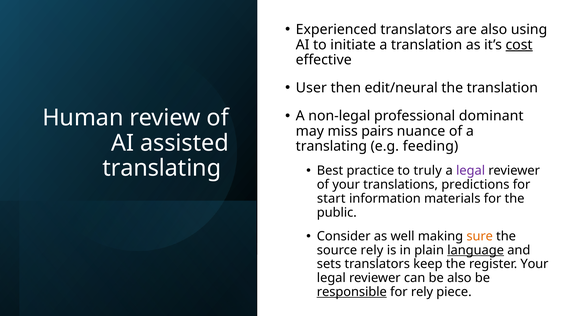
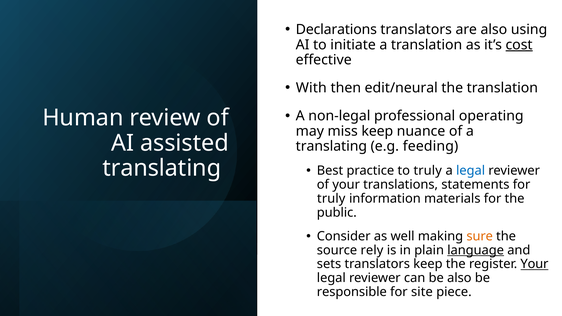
Experienced: Experienced -> Declarations
User: User -> With
dominant: dominant -> operating
miss pairs: pairs -> keep
legal at (471, 171) colour: purple -> blue
predictions: predictions -> statements
start at (331, 199): start -> truly
Your at (534, 264) underline: none -> present
responsible underline: present -> none
for rely: rely -> site
